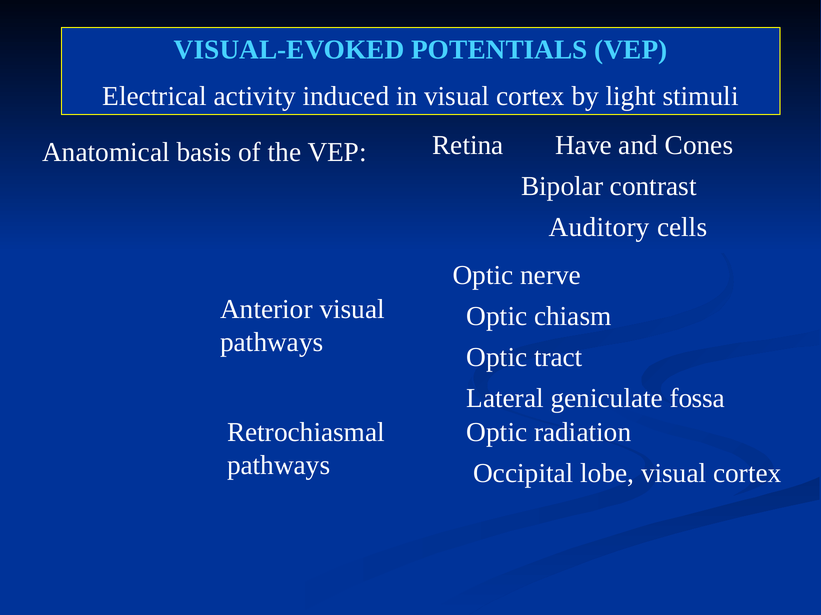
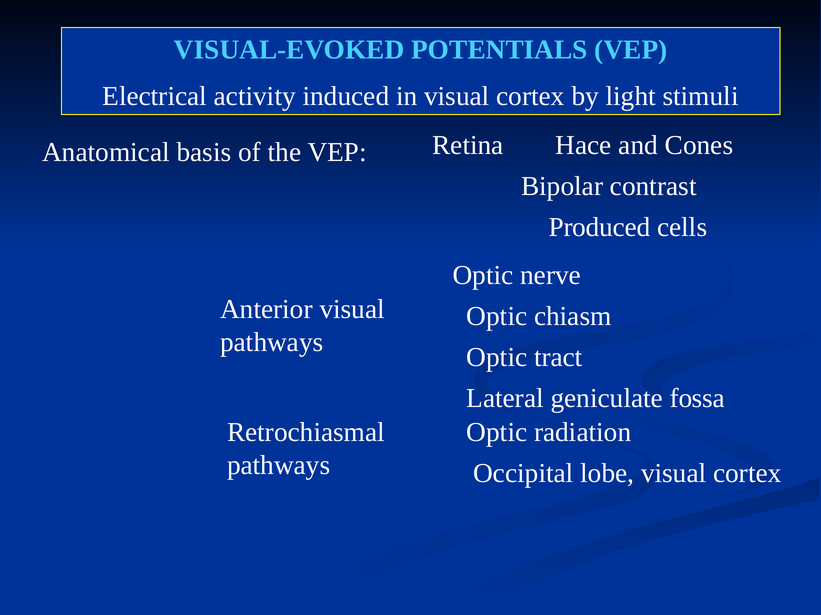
Have: Have -> Hace
Auditory: Auditory -> Produced
